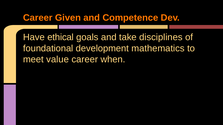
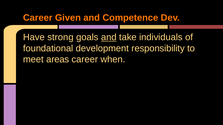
ethical: ethical -> strong
and at (109, 37) underline: none -> present
disciplines: disciplines -> individuals
mathematics: mathematics -> responsibility
value: value -> areas
